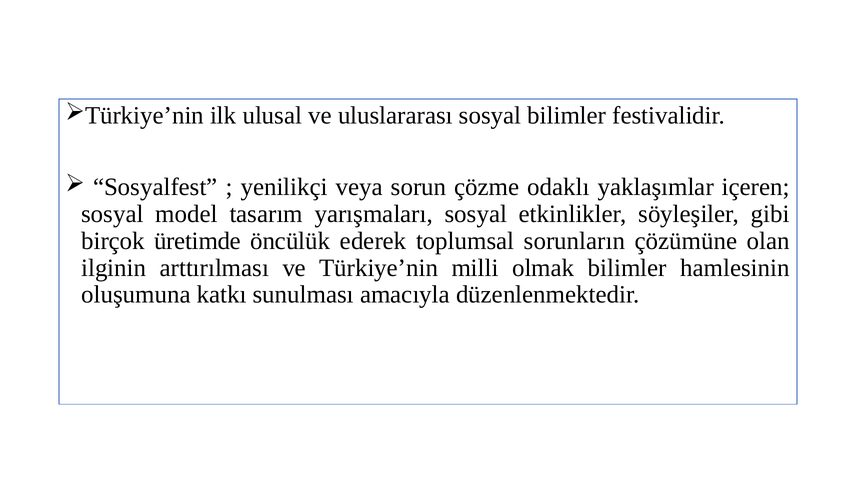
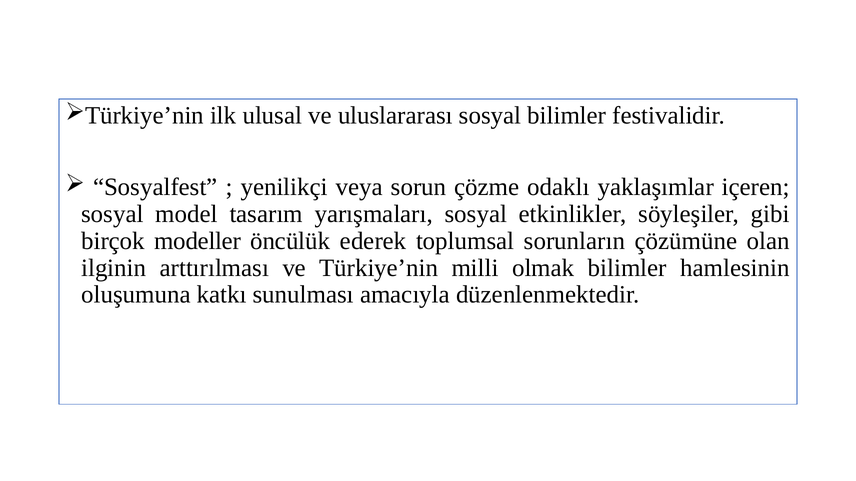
üretimde: üretimde -> modeller
